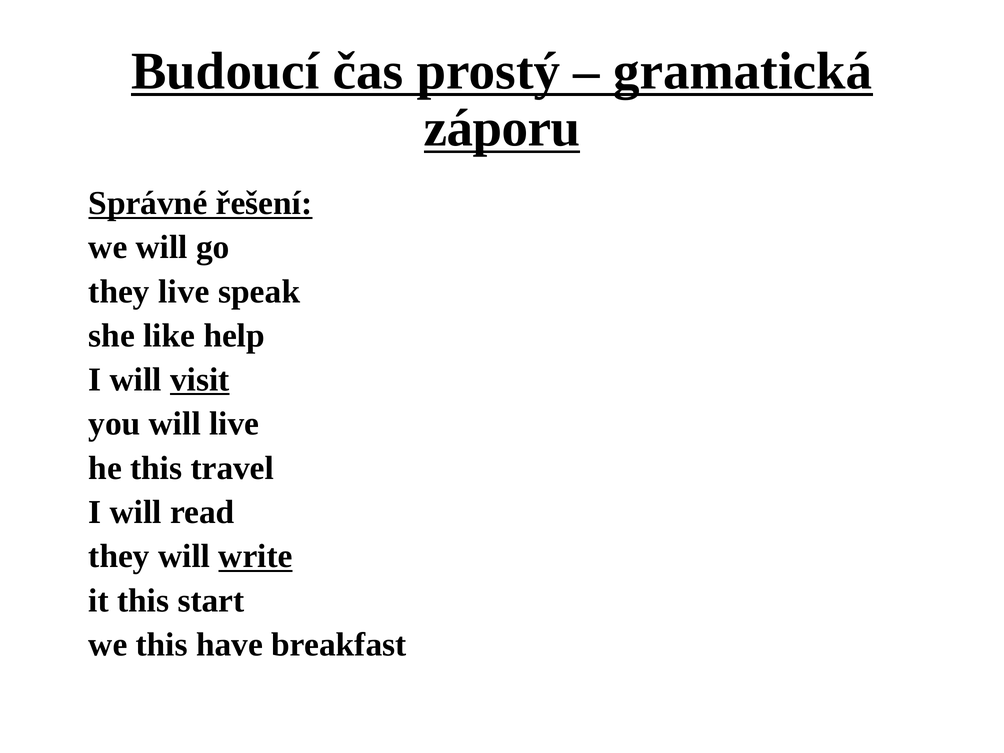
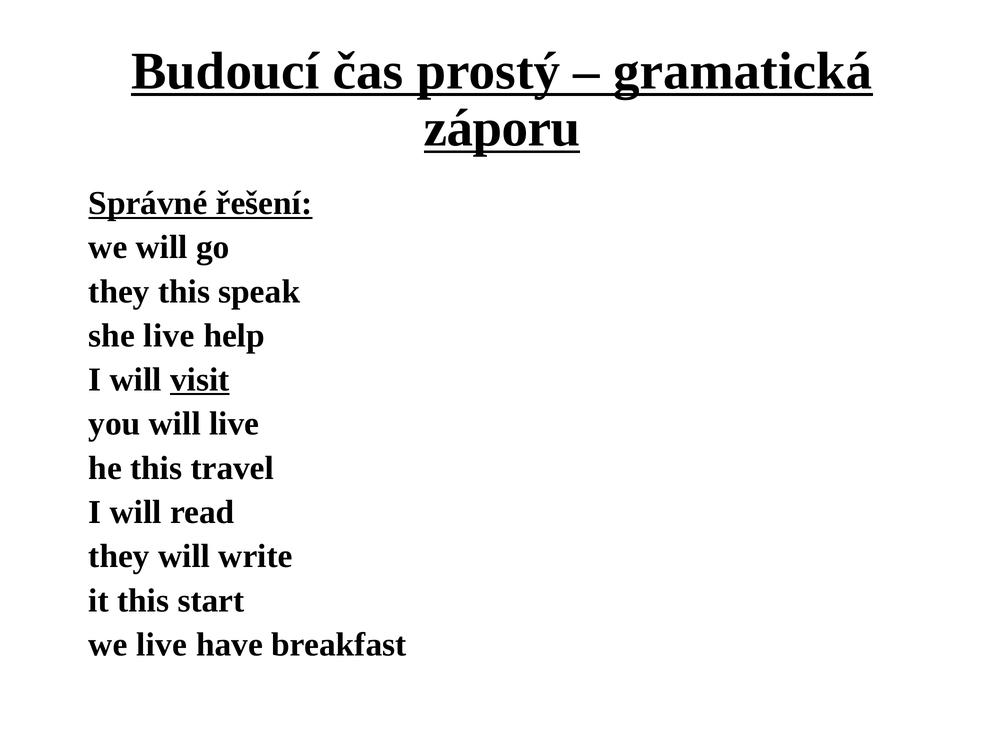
they live: live -> this
she like: like -> live
write underline: present -> none
we this: this -> live
